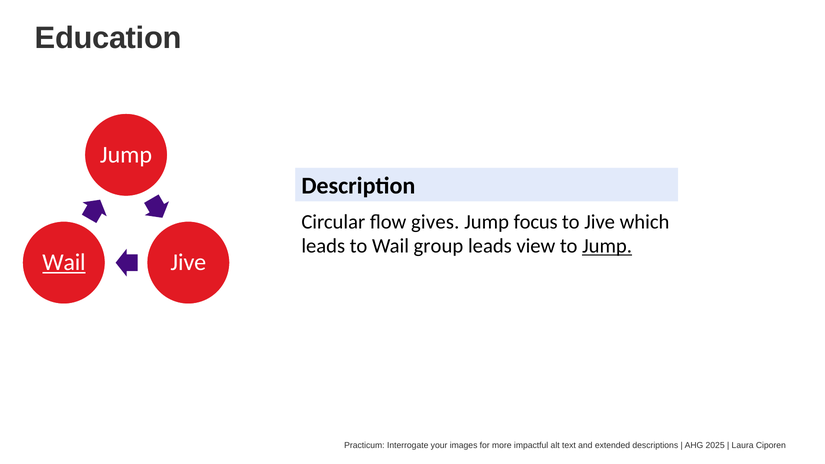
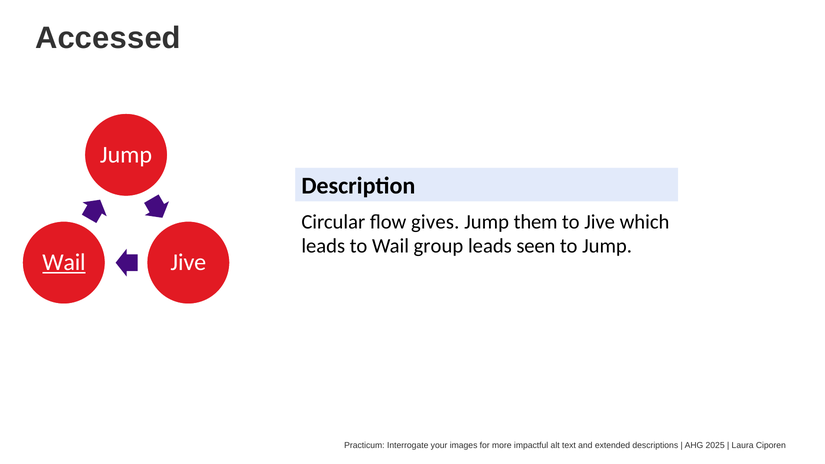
Education: Education -> Accessed
focus: focus -> them
view: view -> seen
Jump at (607, 246) underline: present -> none
